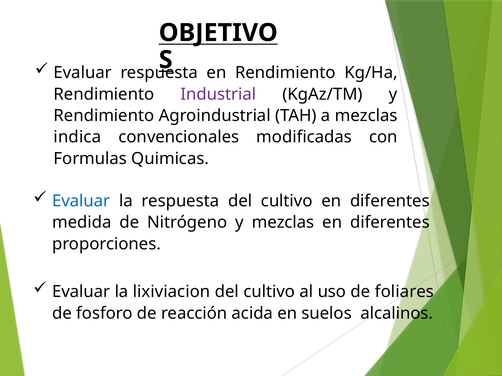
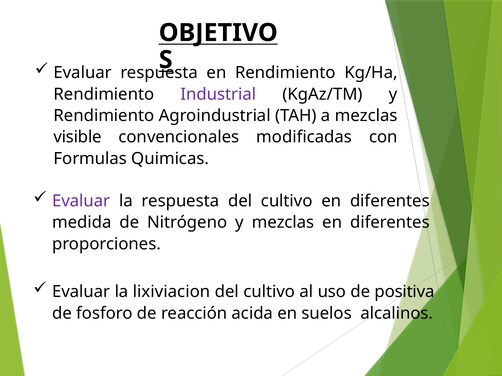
indica: indica -> visible
Evaluar at (81, 201) colour: blue -> purple
foliares: foliares -> positiva
